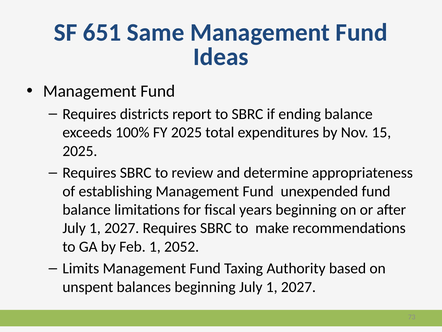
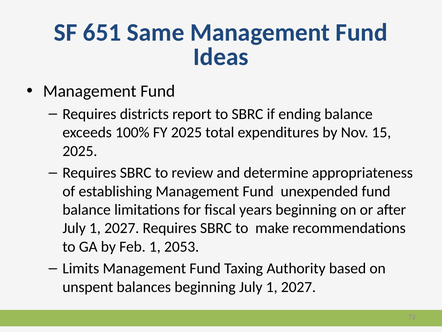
2052: 2052 -> 2053
